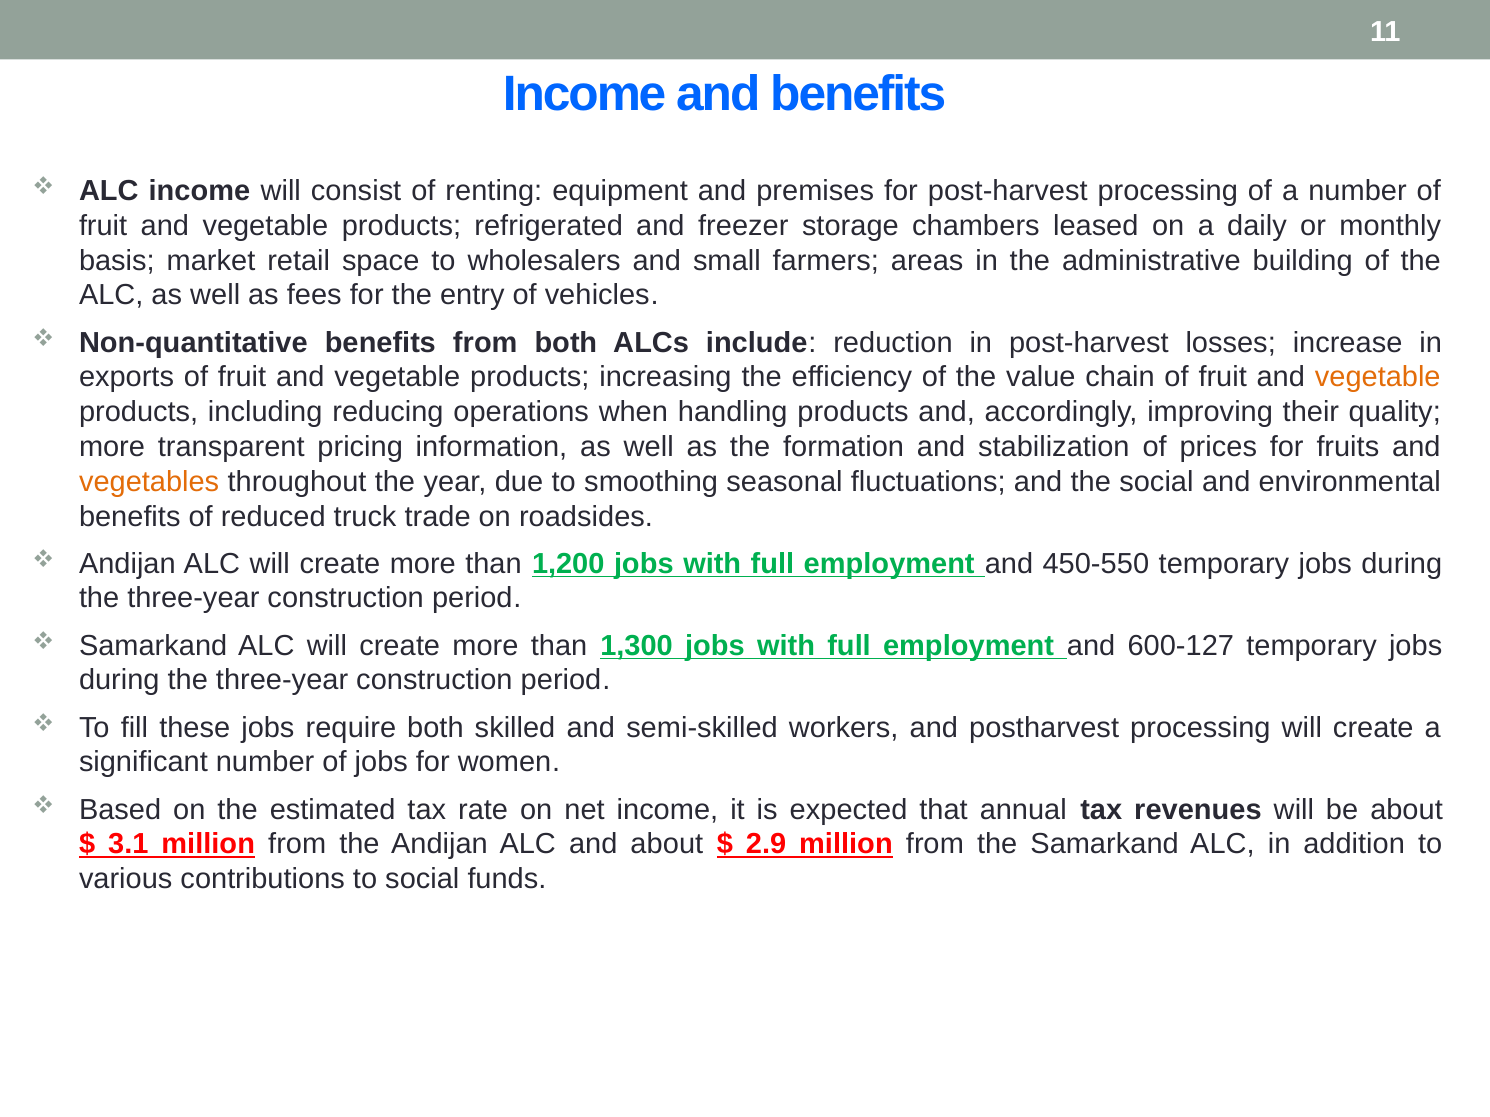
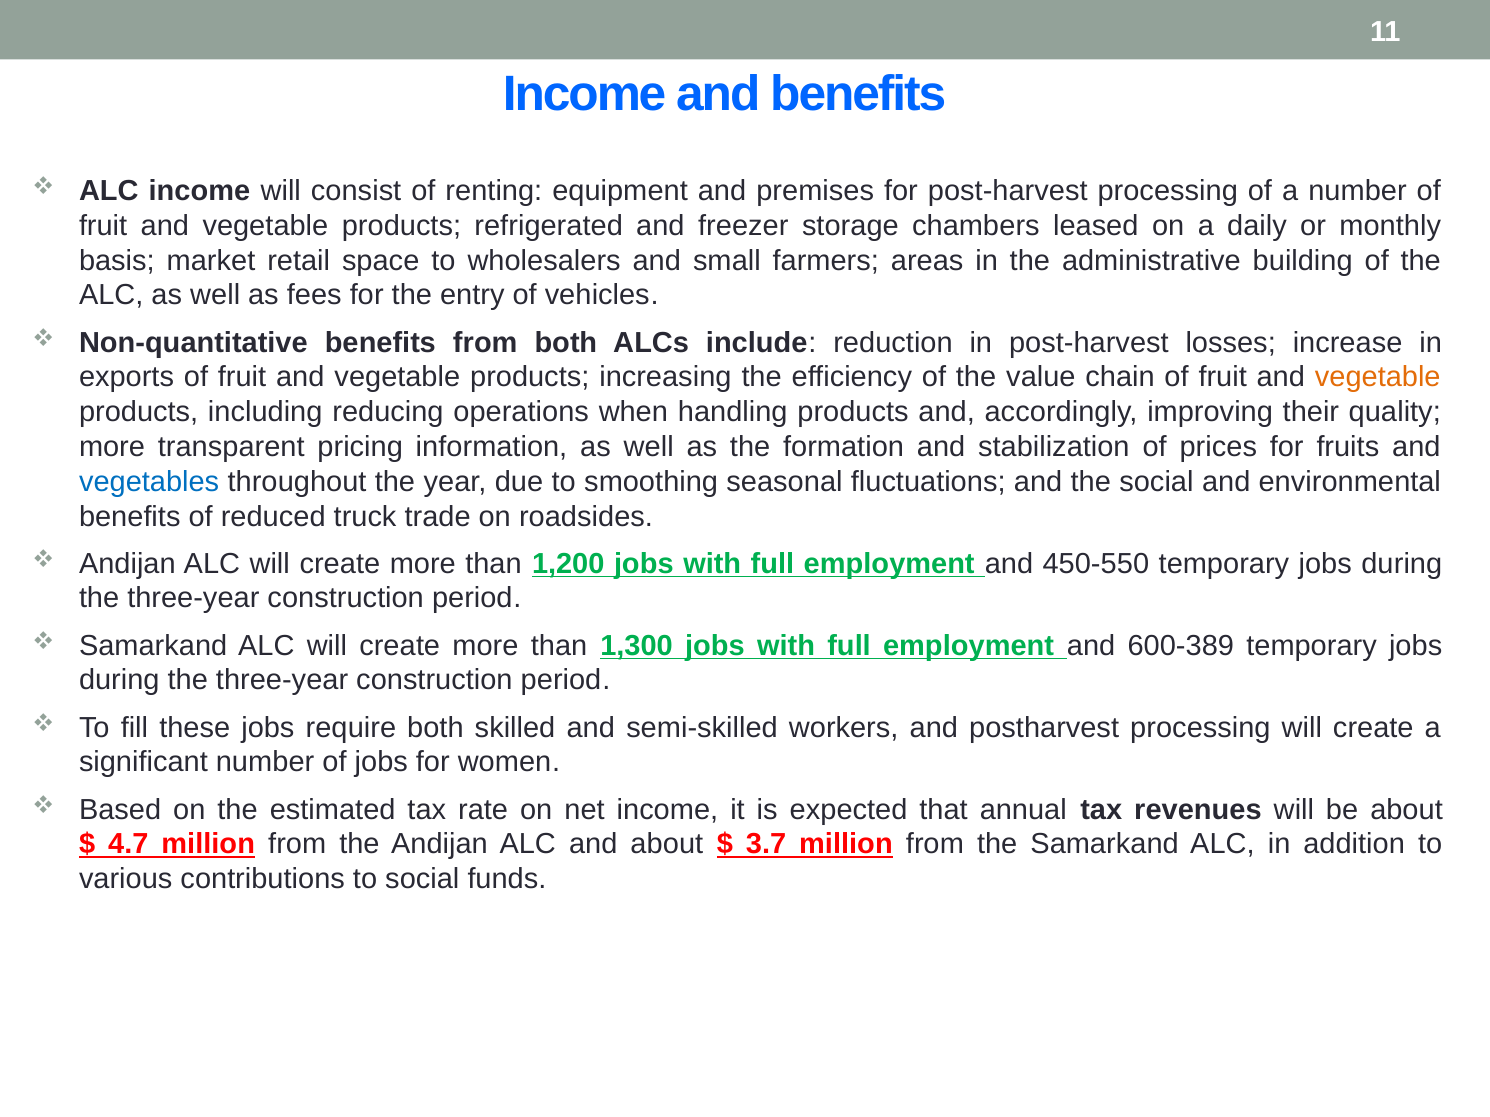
vegetables colour: orange -> blue
600-127: 600-127 -> 600-389
3.1: 3.1 -> 4.7
2.9: 2.9 -> 3.7
